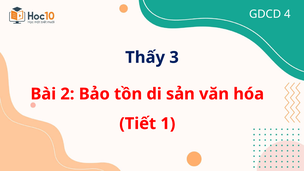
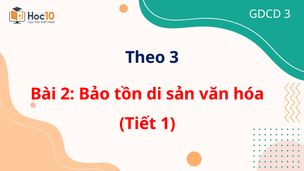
GDCD 4: 4 -> 3
Thấy: Thấy -> Theo
